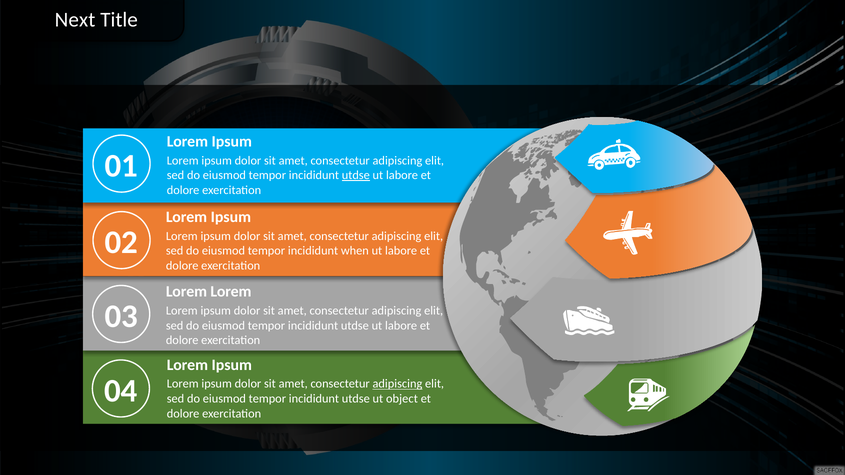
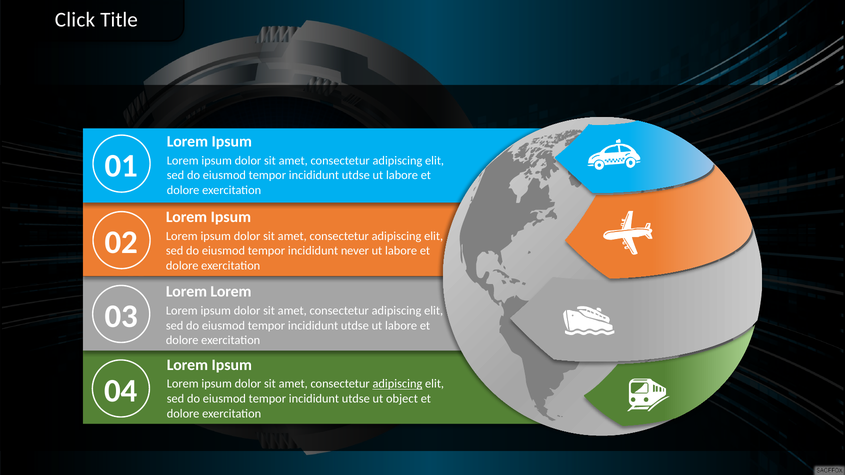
Next: Next -> Click
utdse at (356, 175) underline: present -> none
when: when -> never
